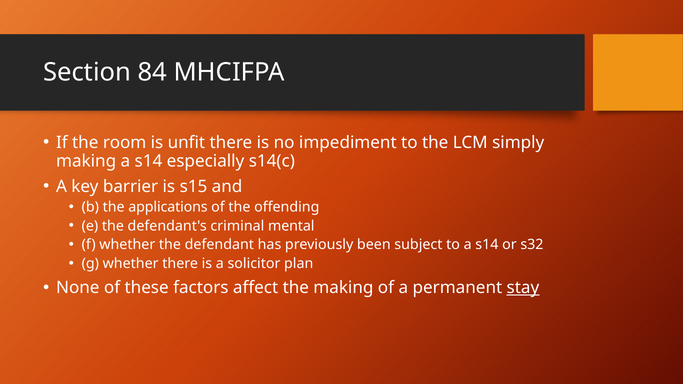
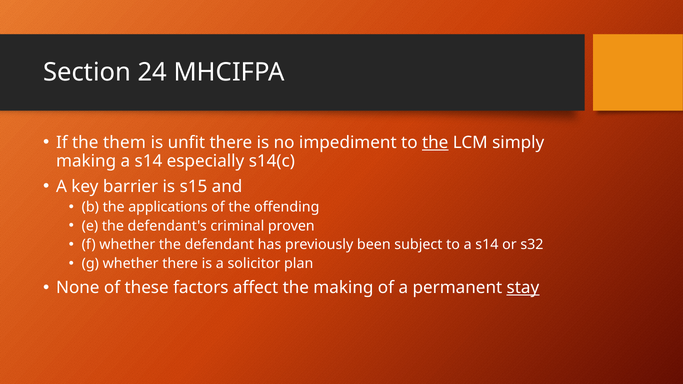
84: 84 -> 24
room: room -> them
the at (435, 143) underline: none -> present
mental: mental -> proven
